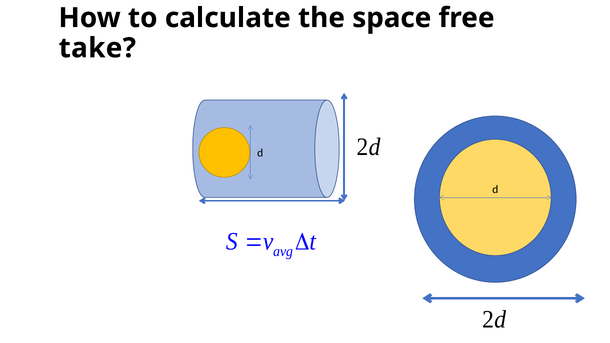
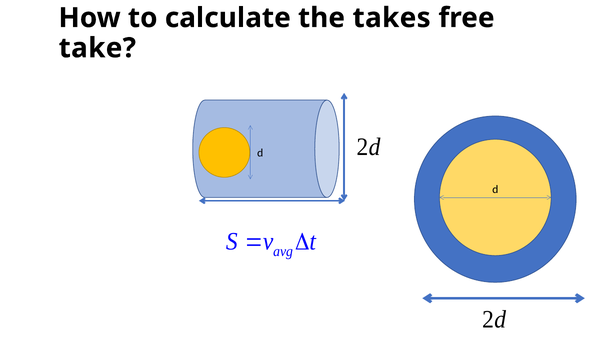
space: space -> takes
